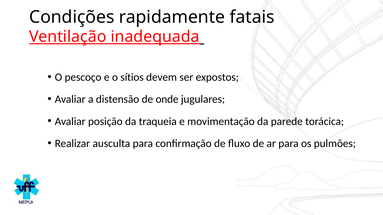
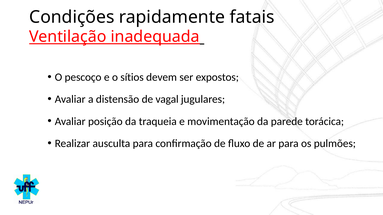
onde: onde -> vagal
